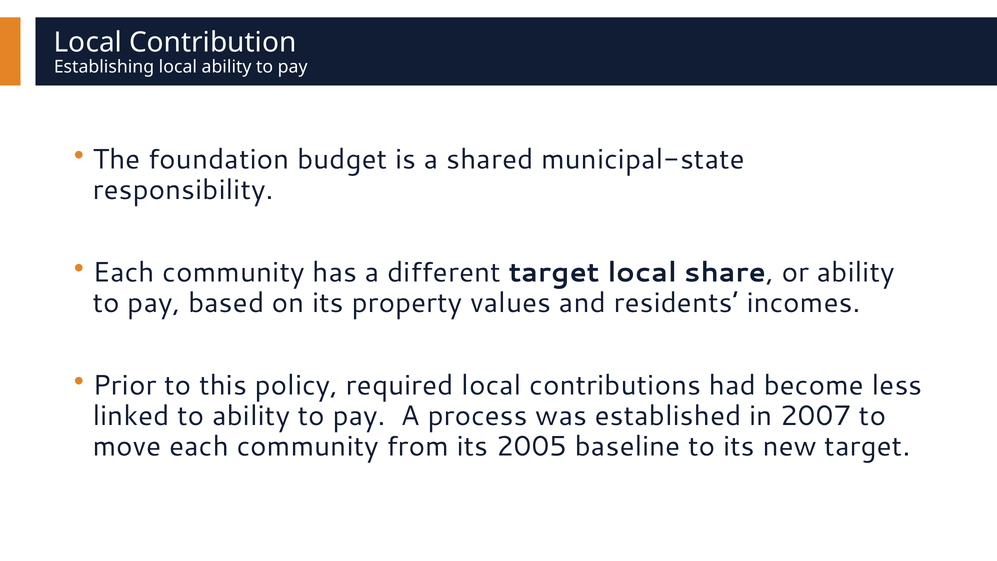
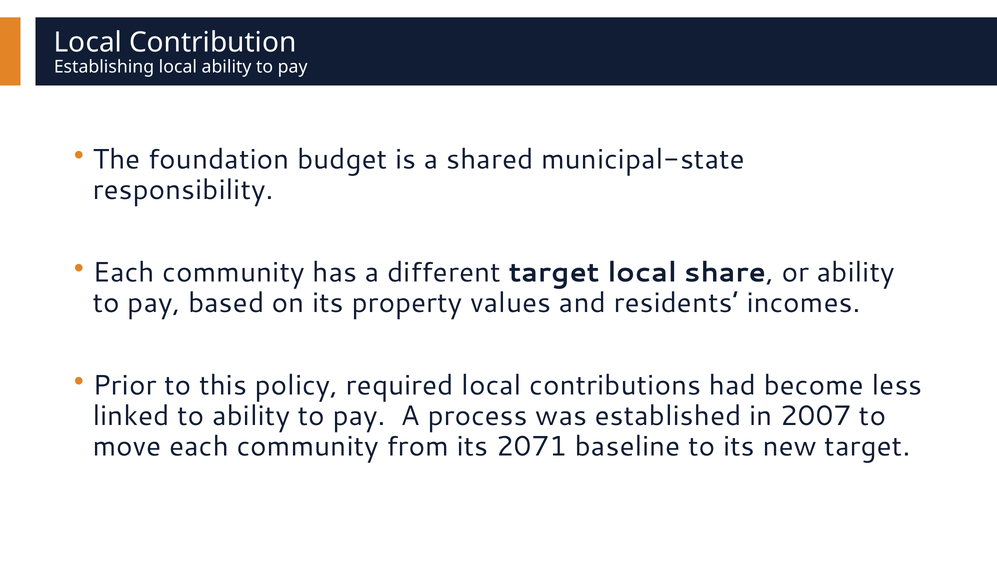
2005: 2005 -> 2071
